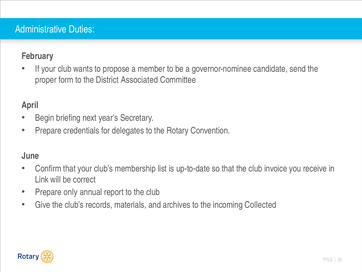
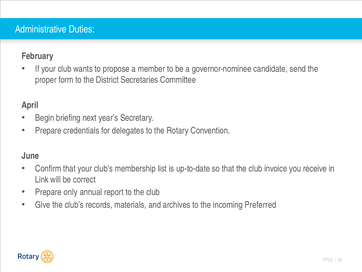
Associated: Associated -> Secretaries
Collected: Collected -> Preferred
